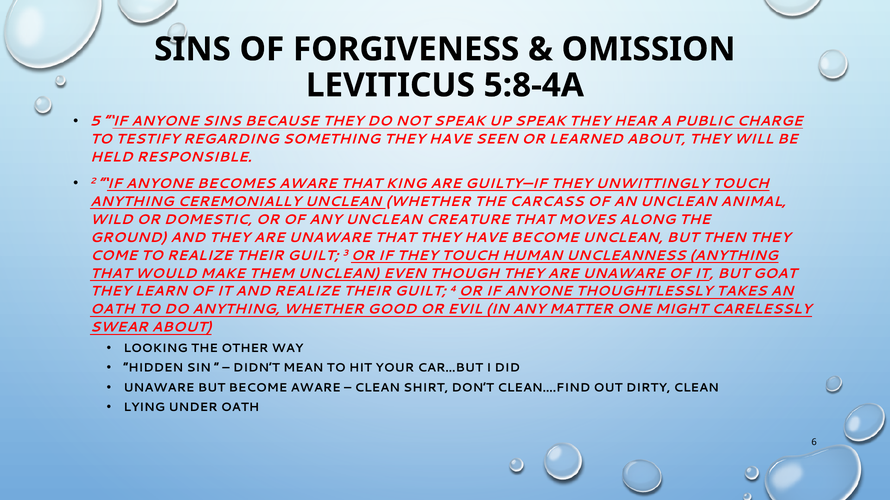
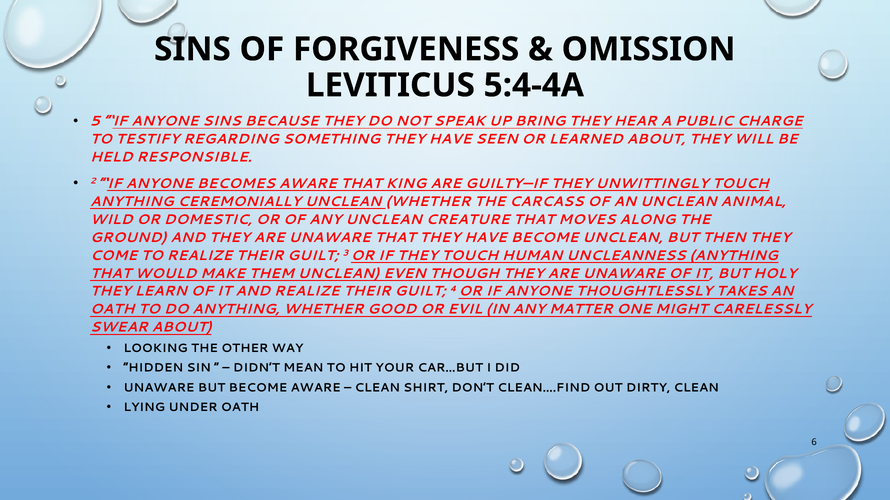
5:8-4A: 5:8-4A -> 5:4-4A
UP SPEAK: SPEAK -> BRING
GOAT: GOAT -> HOLY
